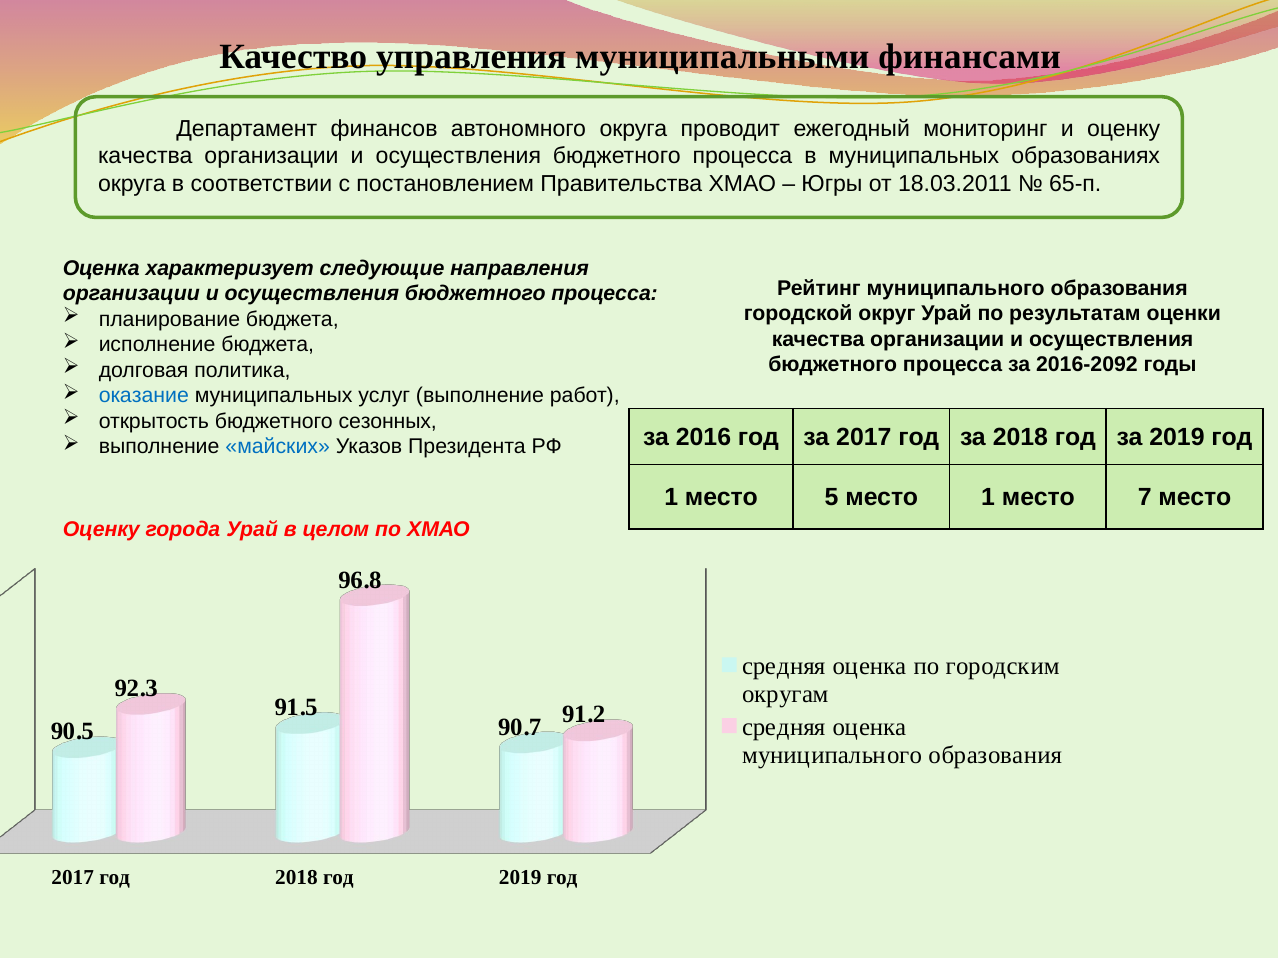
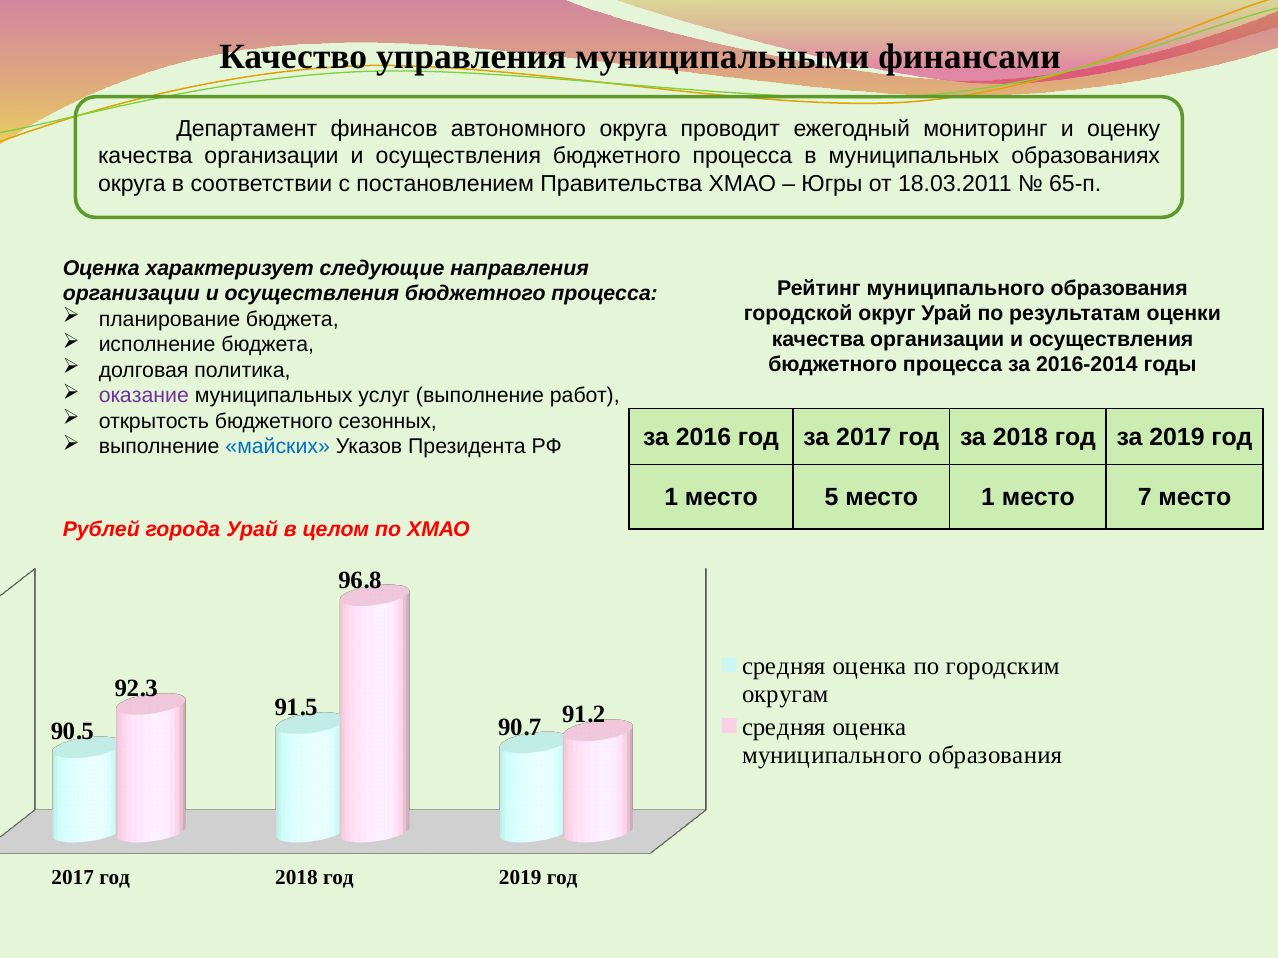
2016-2092: 2016-2092 -> 2016-2014
оказание colour: blue -> purple
Оценку at (101, 530): Оценку -> Рублей
